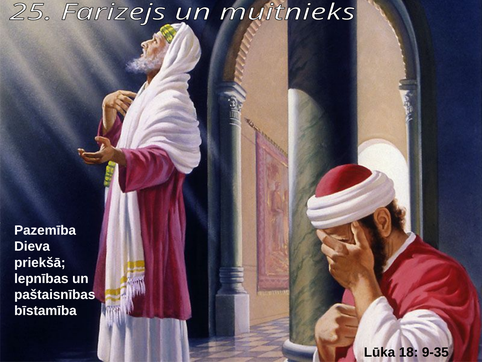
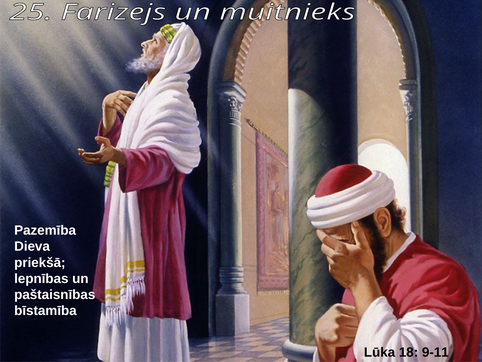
9-35: 9-35 -> 9-11
